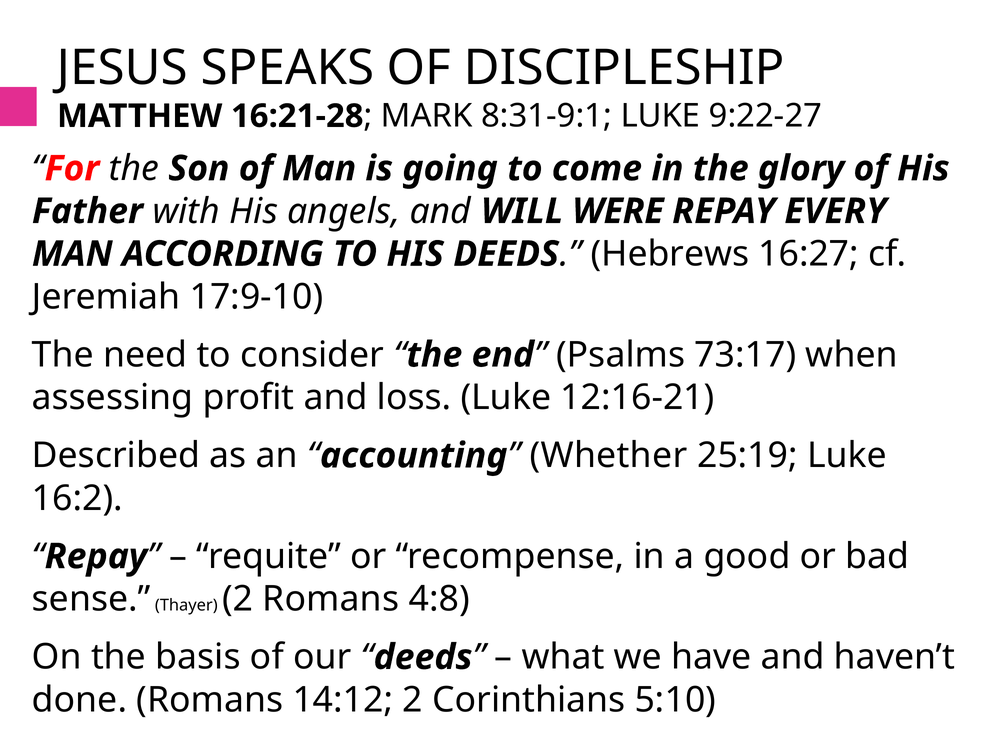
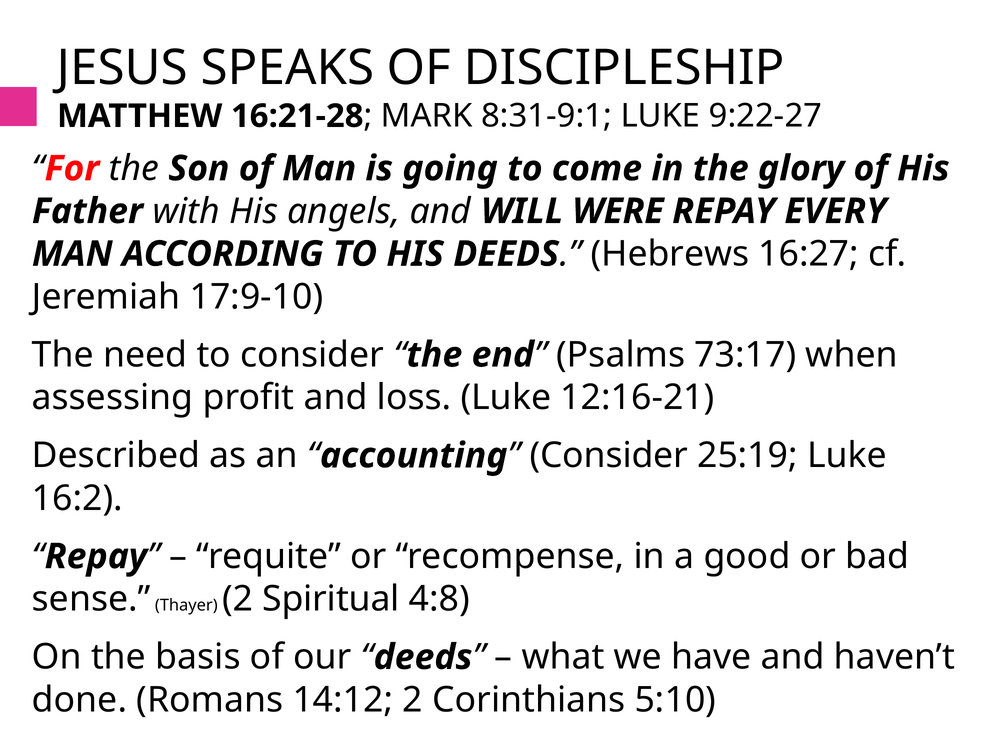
Whether at (608, 456): Whether -> Consider
2 Romans: Romans -> Spiritual
